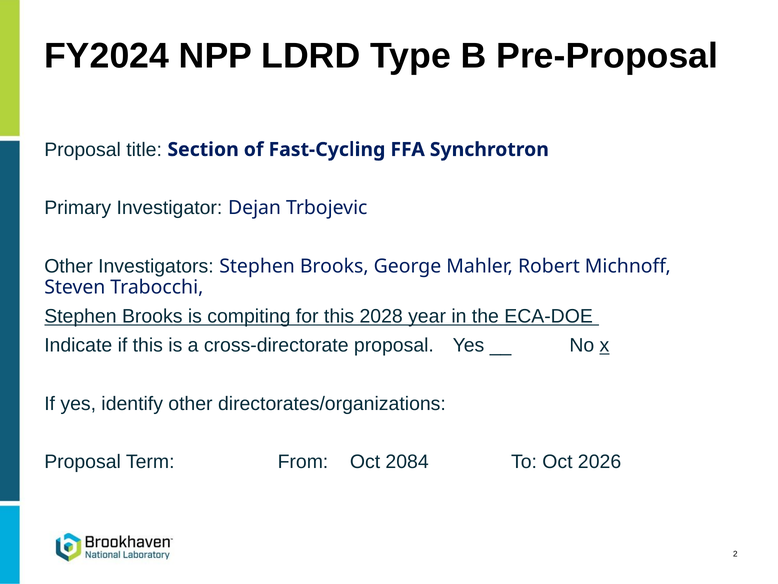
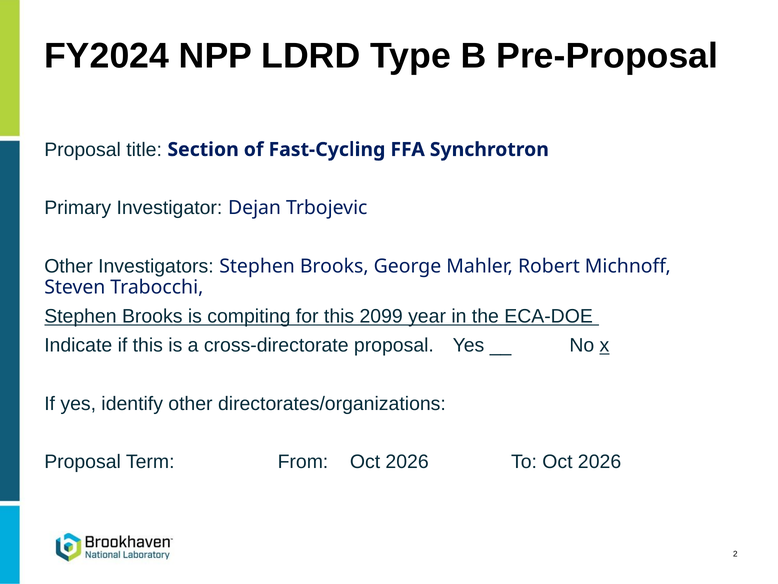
2028: 2028 -> 2099
From Oct 2084: 2084 -> 2026
